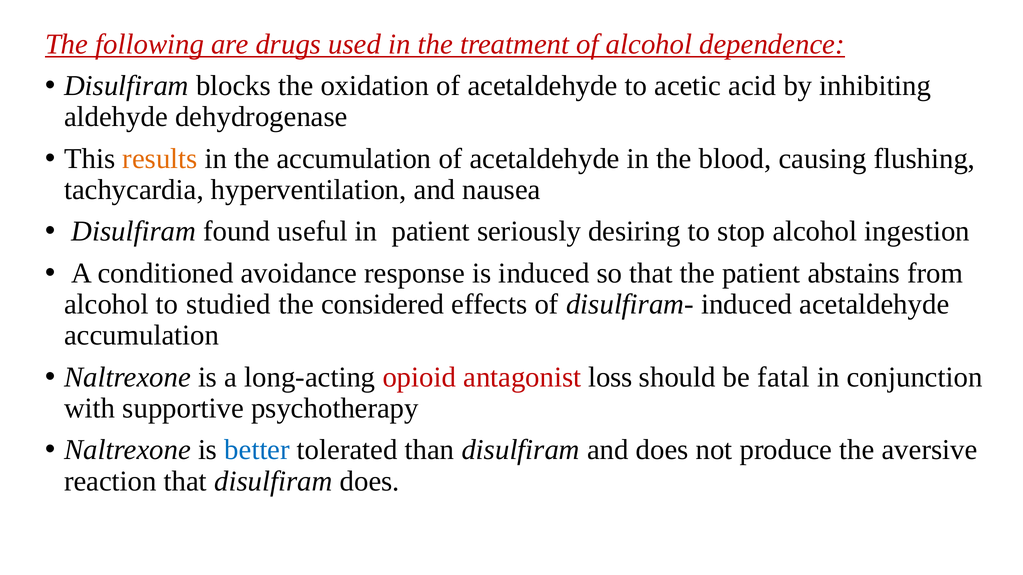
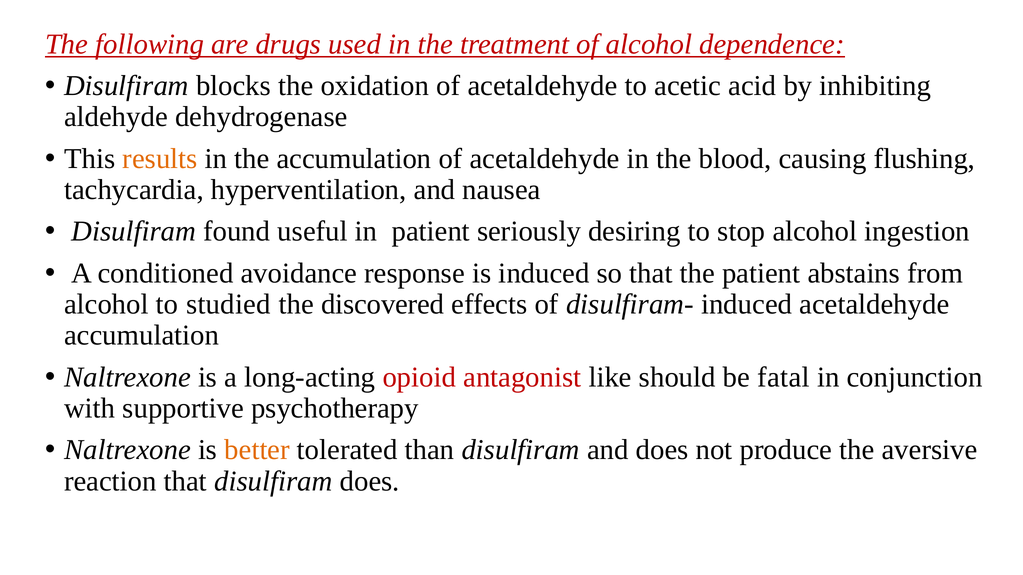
considered: considered -> discovered
loss: loss -> like
better colour: blue -> orange
